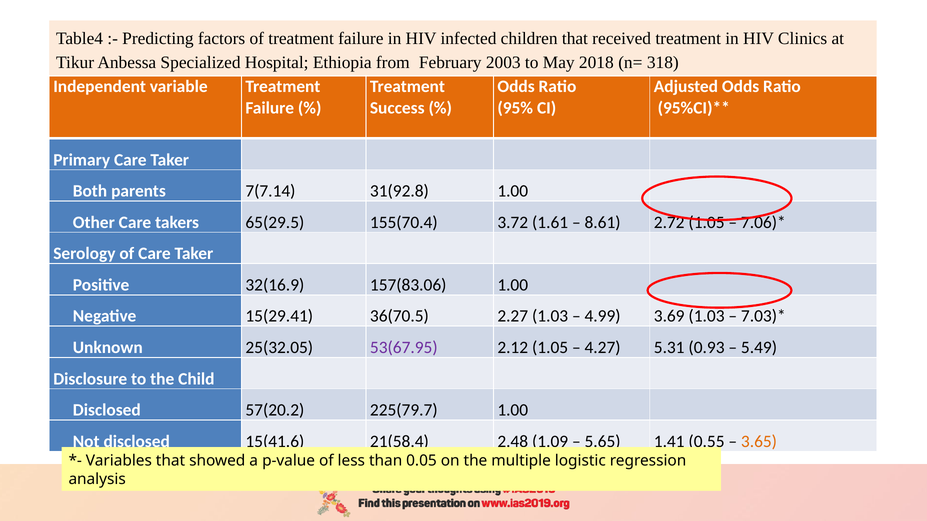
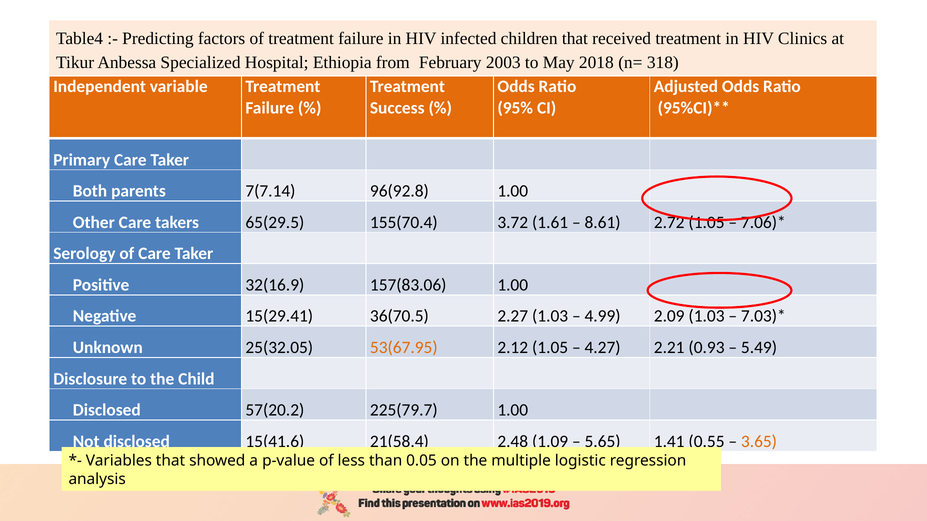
31(92.8: 31(92.8 -> 96(92.8
3.69: 3.69 -> 2.09
53(67.95 colour: purple -> orange
5.31: 5.31 -> 2.21
